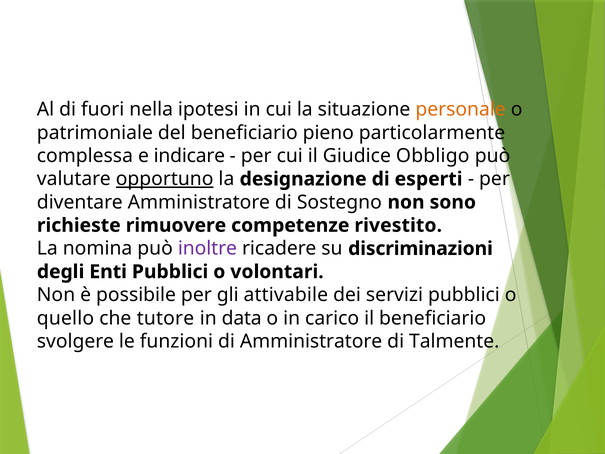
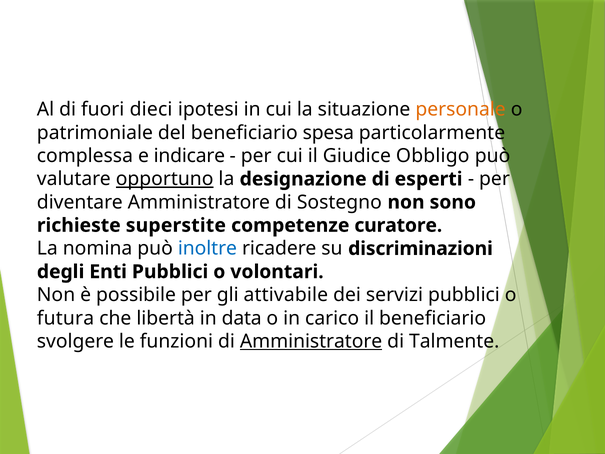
nella: nella -> dieci
pieno: pieno -> spesa
rimuovere: rimuovere -> superstite
rivestito: rivestito -> curatore
inoltre colour: purple -> blue
quello: quello -> futura
tutore: tutore -> libertà
Amministratore at (311, 341) underline: none -> present
